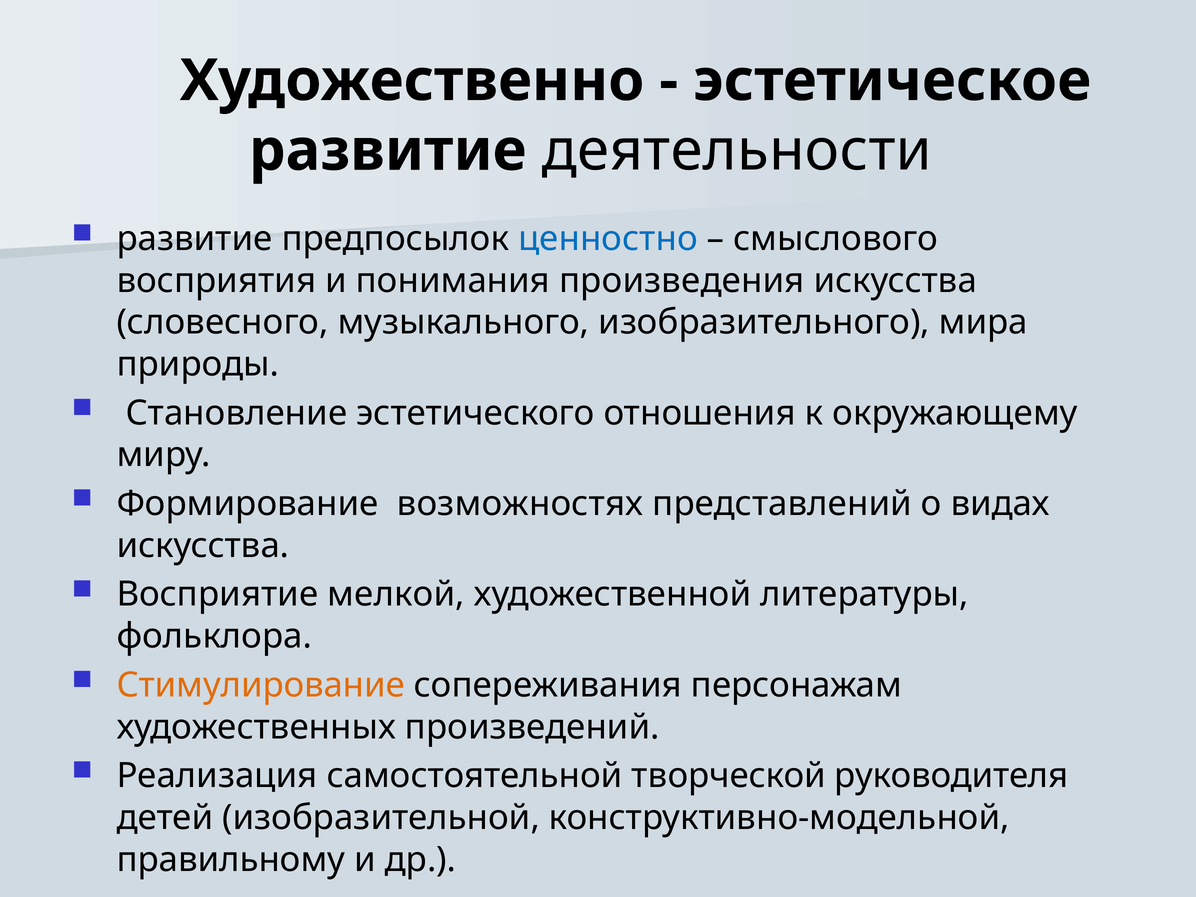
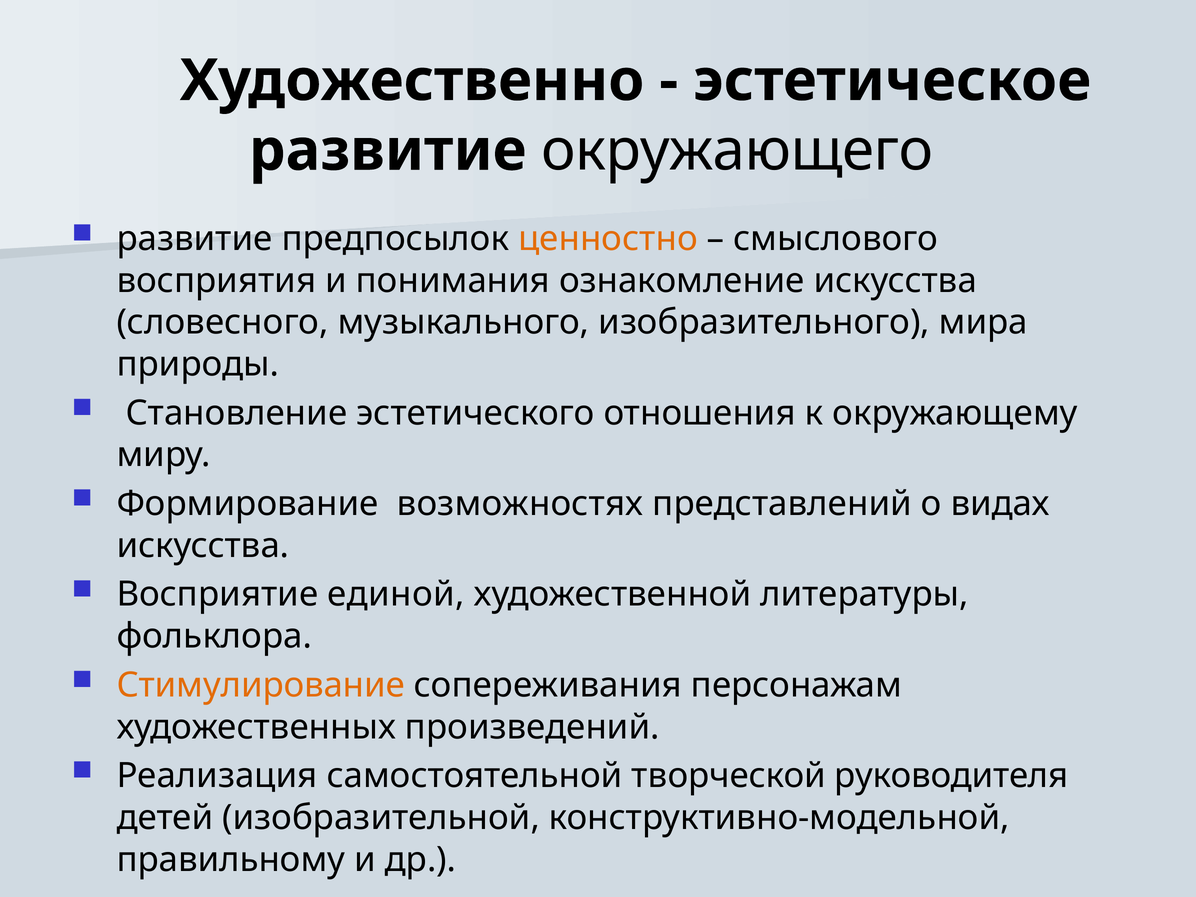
деятельности: деятельности -> окружающего
ценностно colour: blue -> orange
произведения: произведения -> ознакомление
мелкой: мелкой -> единой
